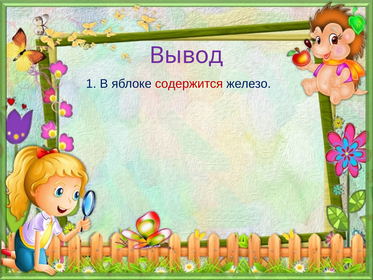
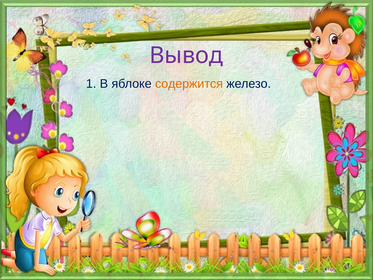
содержится colour: red -> orange
